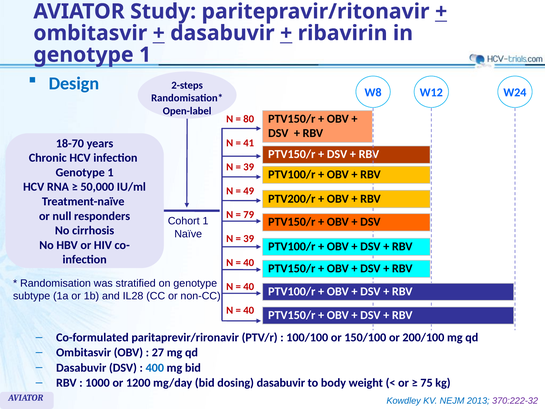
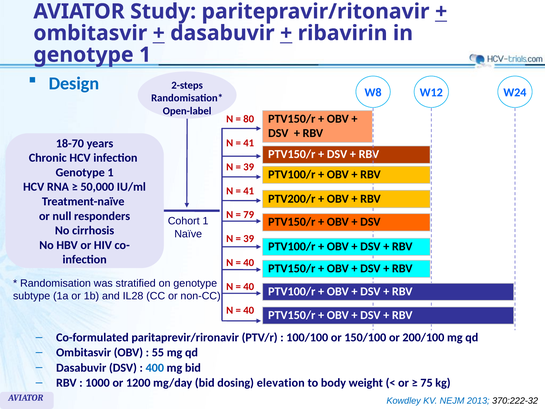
49 at (249, 191): 49 -> 41
27: 27 -> 55
dosing dasabuvir: dasabuvir -> elevation
370:222-32 colour: purple -> black
